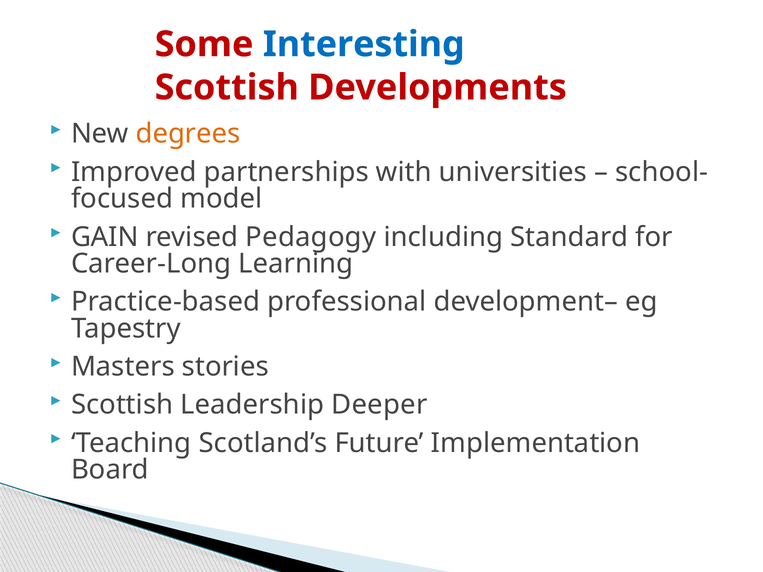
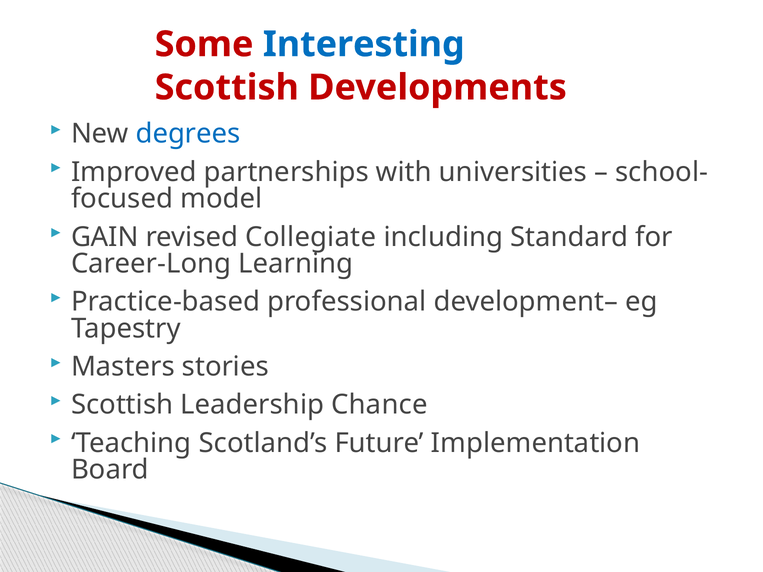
degrees colour: orange -> blue
Pedagogy: Pedagogy -> Collegiate
Deeper: Deeper -> Chance
